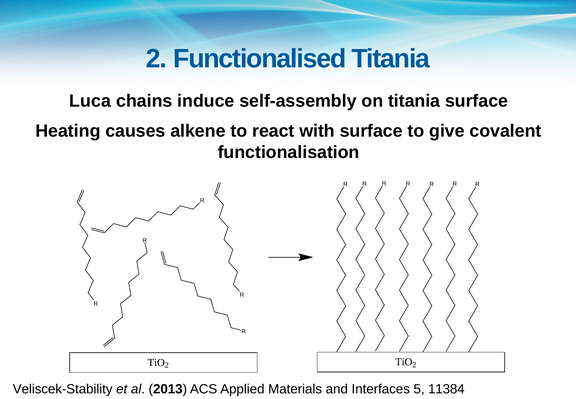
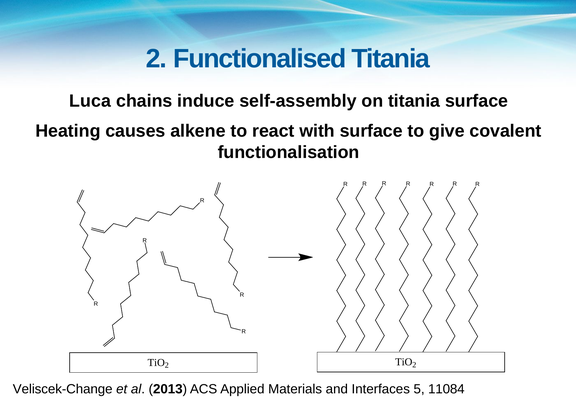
Veliscek-Stability: Veliscek-Stability -> Veliscek-Change
11384: 11384 -> 11084
